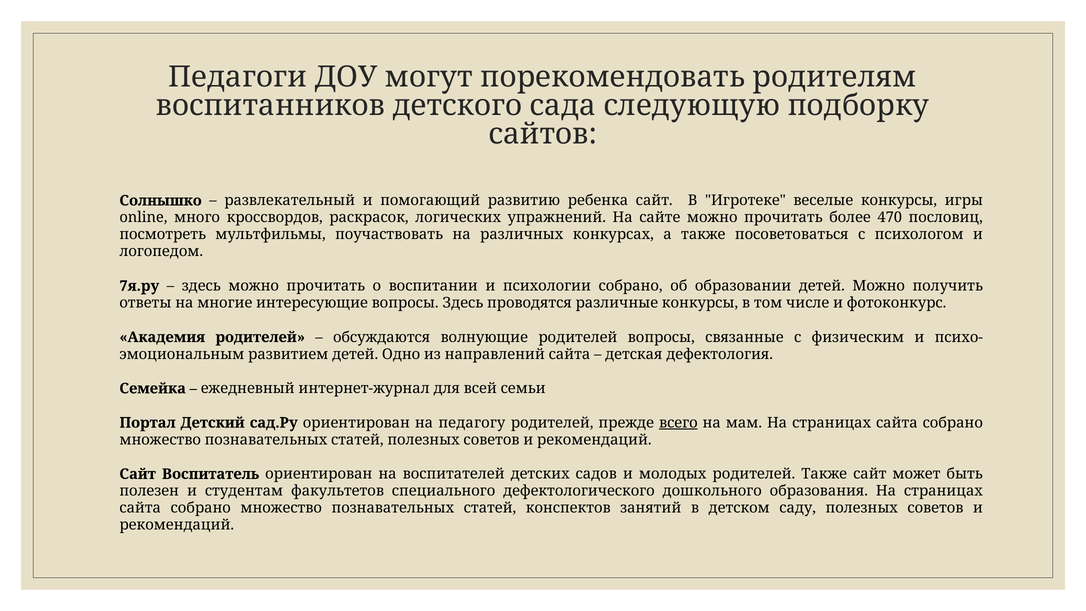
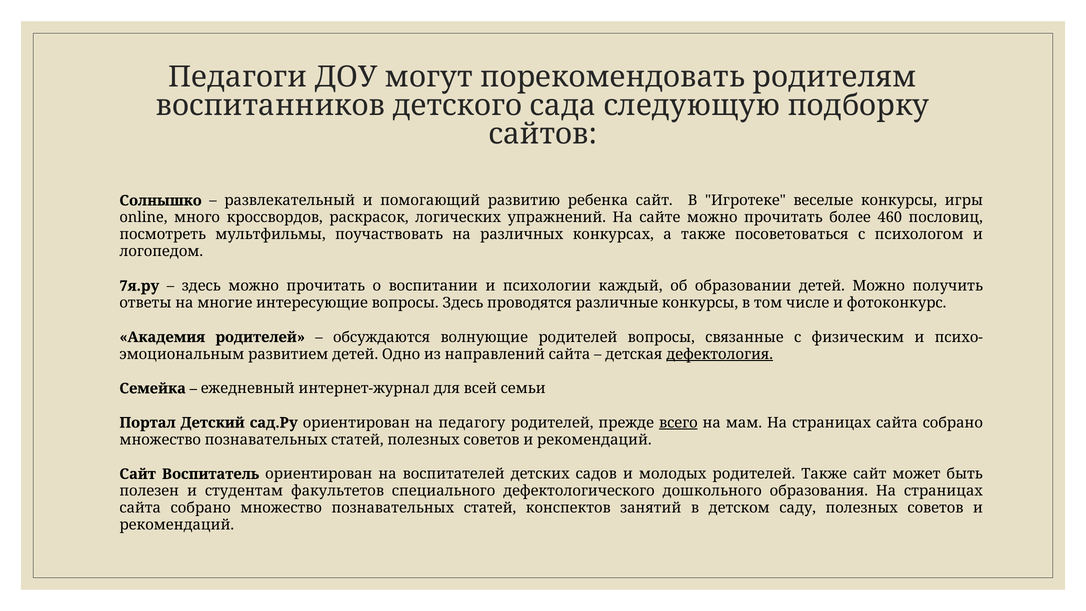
470: 470 -> 460
психологии собрано: собрано -> каждый
дефектология underline: none -> present
